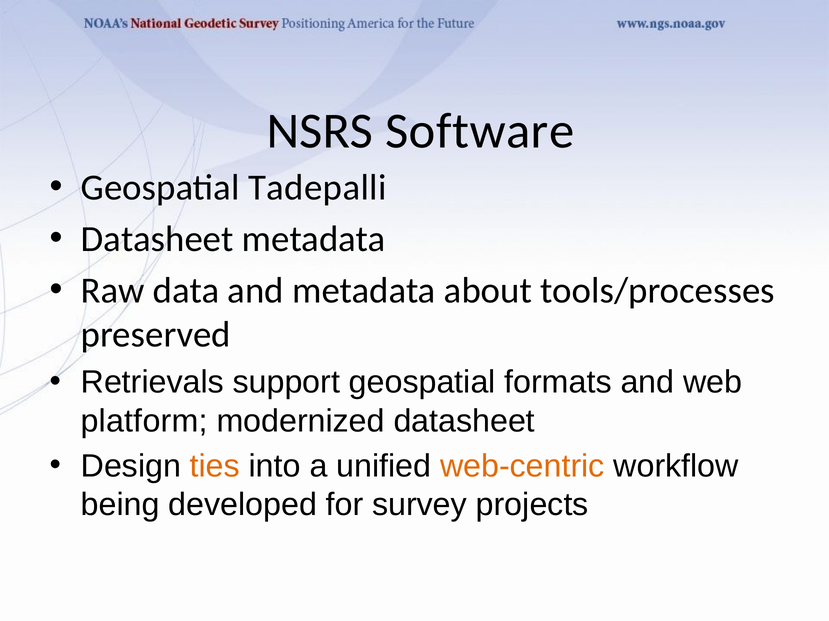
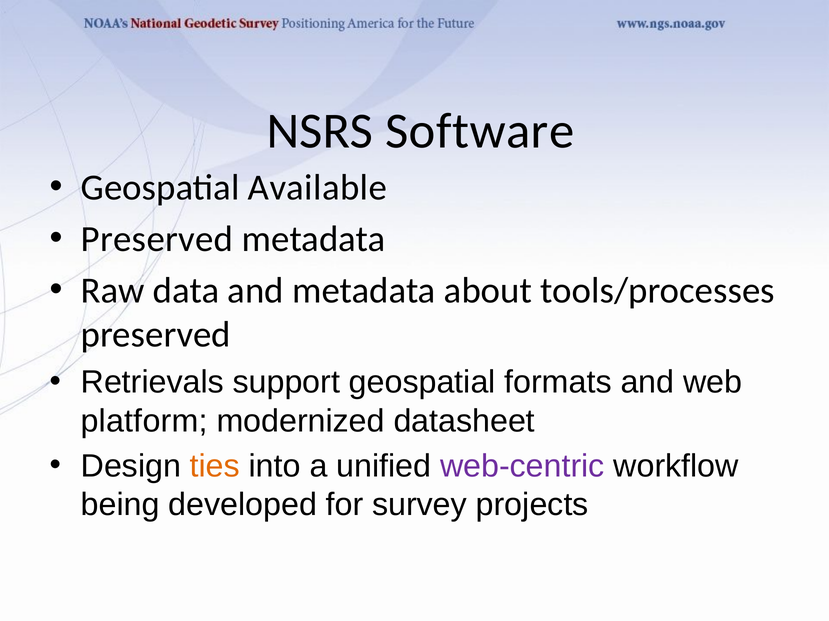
Tadepalli: Tadepalli -> Available
Datasheet at (157, 239): Datasheet -> Preserved
web-centric colour: orange -> purple
